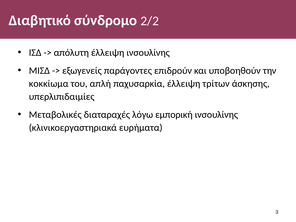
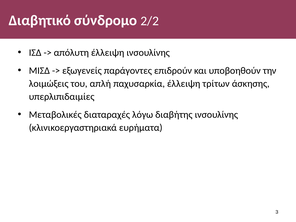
κοκκίωμα: κοκκίωμα -> λοιμώξεις
εμπορική: εμπορική -> διαβήτης
